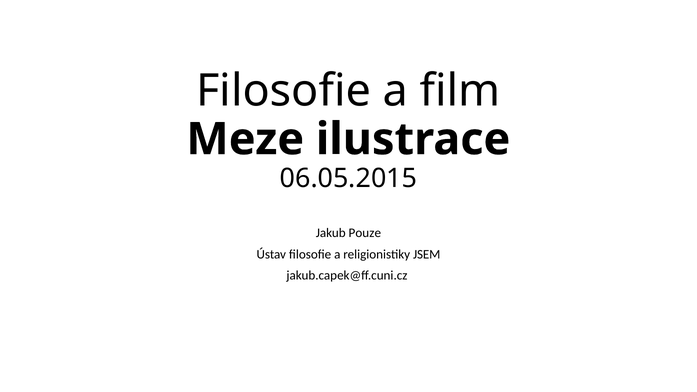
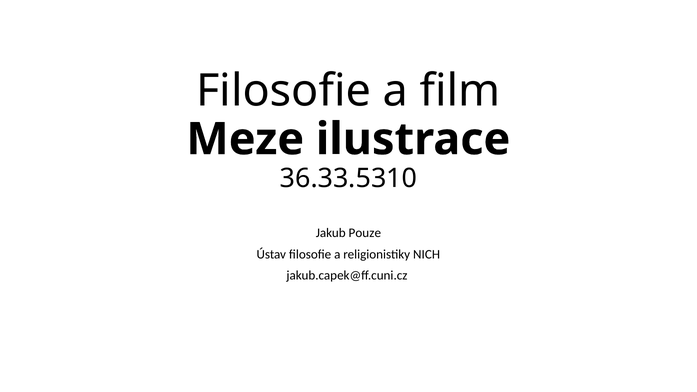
06.05.2015: 06.05.2015 -> 36.33.5310
JSEM: JSEM -> NICH
